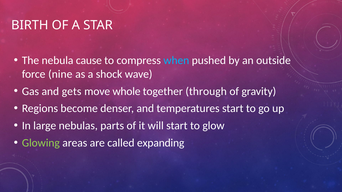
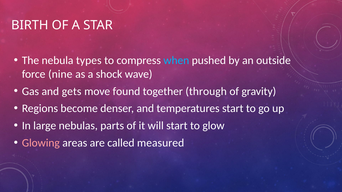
cause: cause -> types
whole: whole -> found
Glowing colour: light green -> pink
expanding: expanding -> measured
